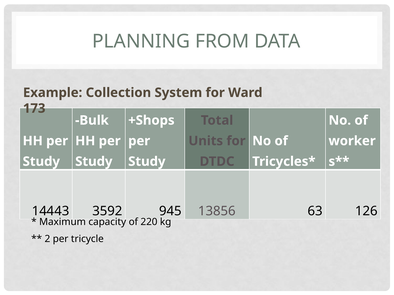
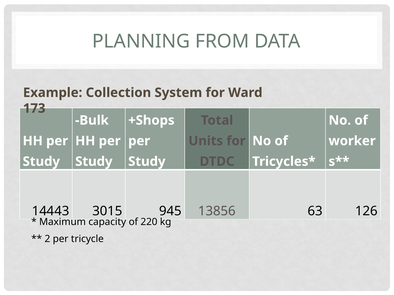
3592: 3592 -> 3015
